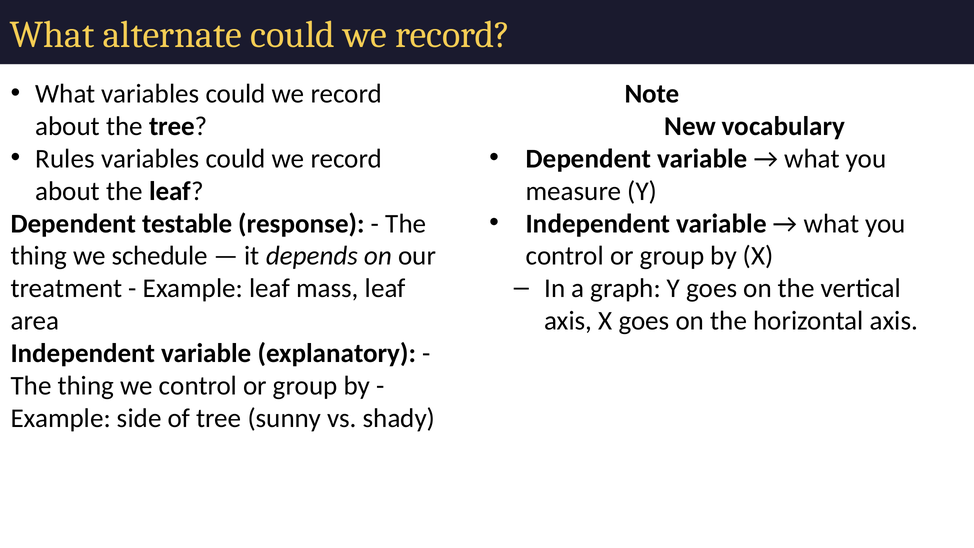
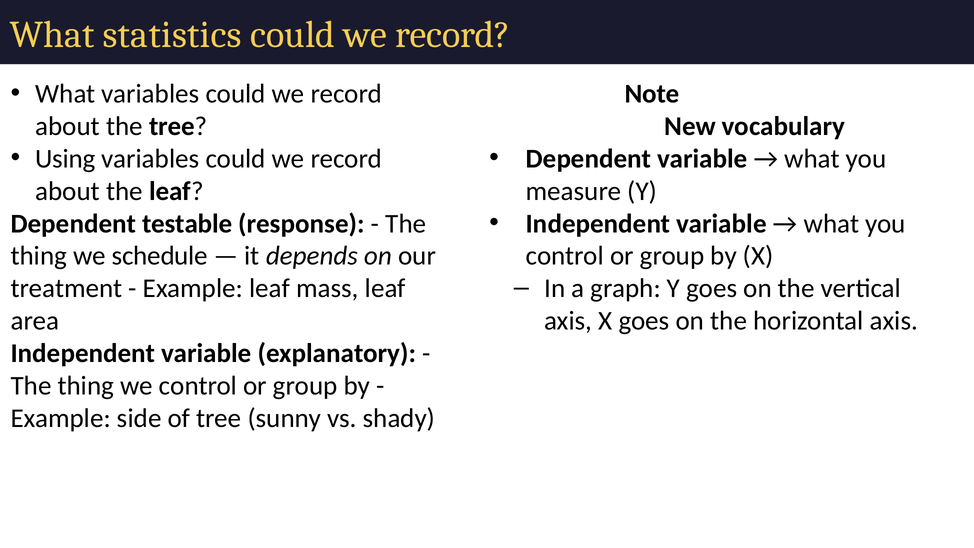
alternate: alternate -> statistics
Rules: Rules -> Using
